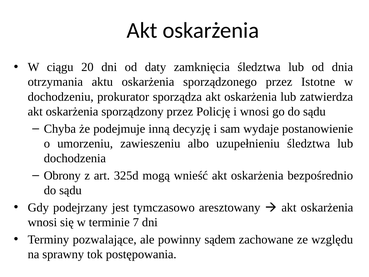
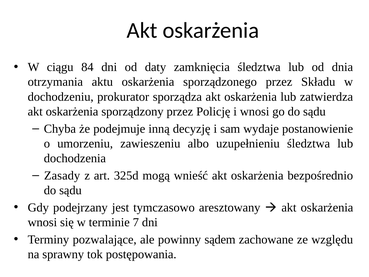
20: 20 -> 84
Istotne: Istotne -> Składu
Obrony: Obrony -> Zasady
